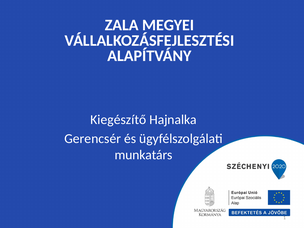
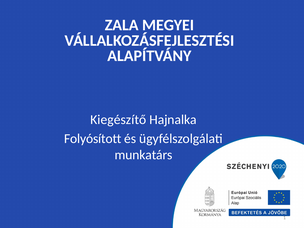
Gerencsér: Gerencsér -> Folyósított
